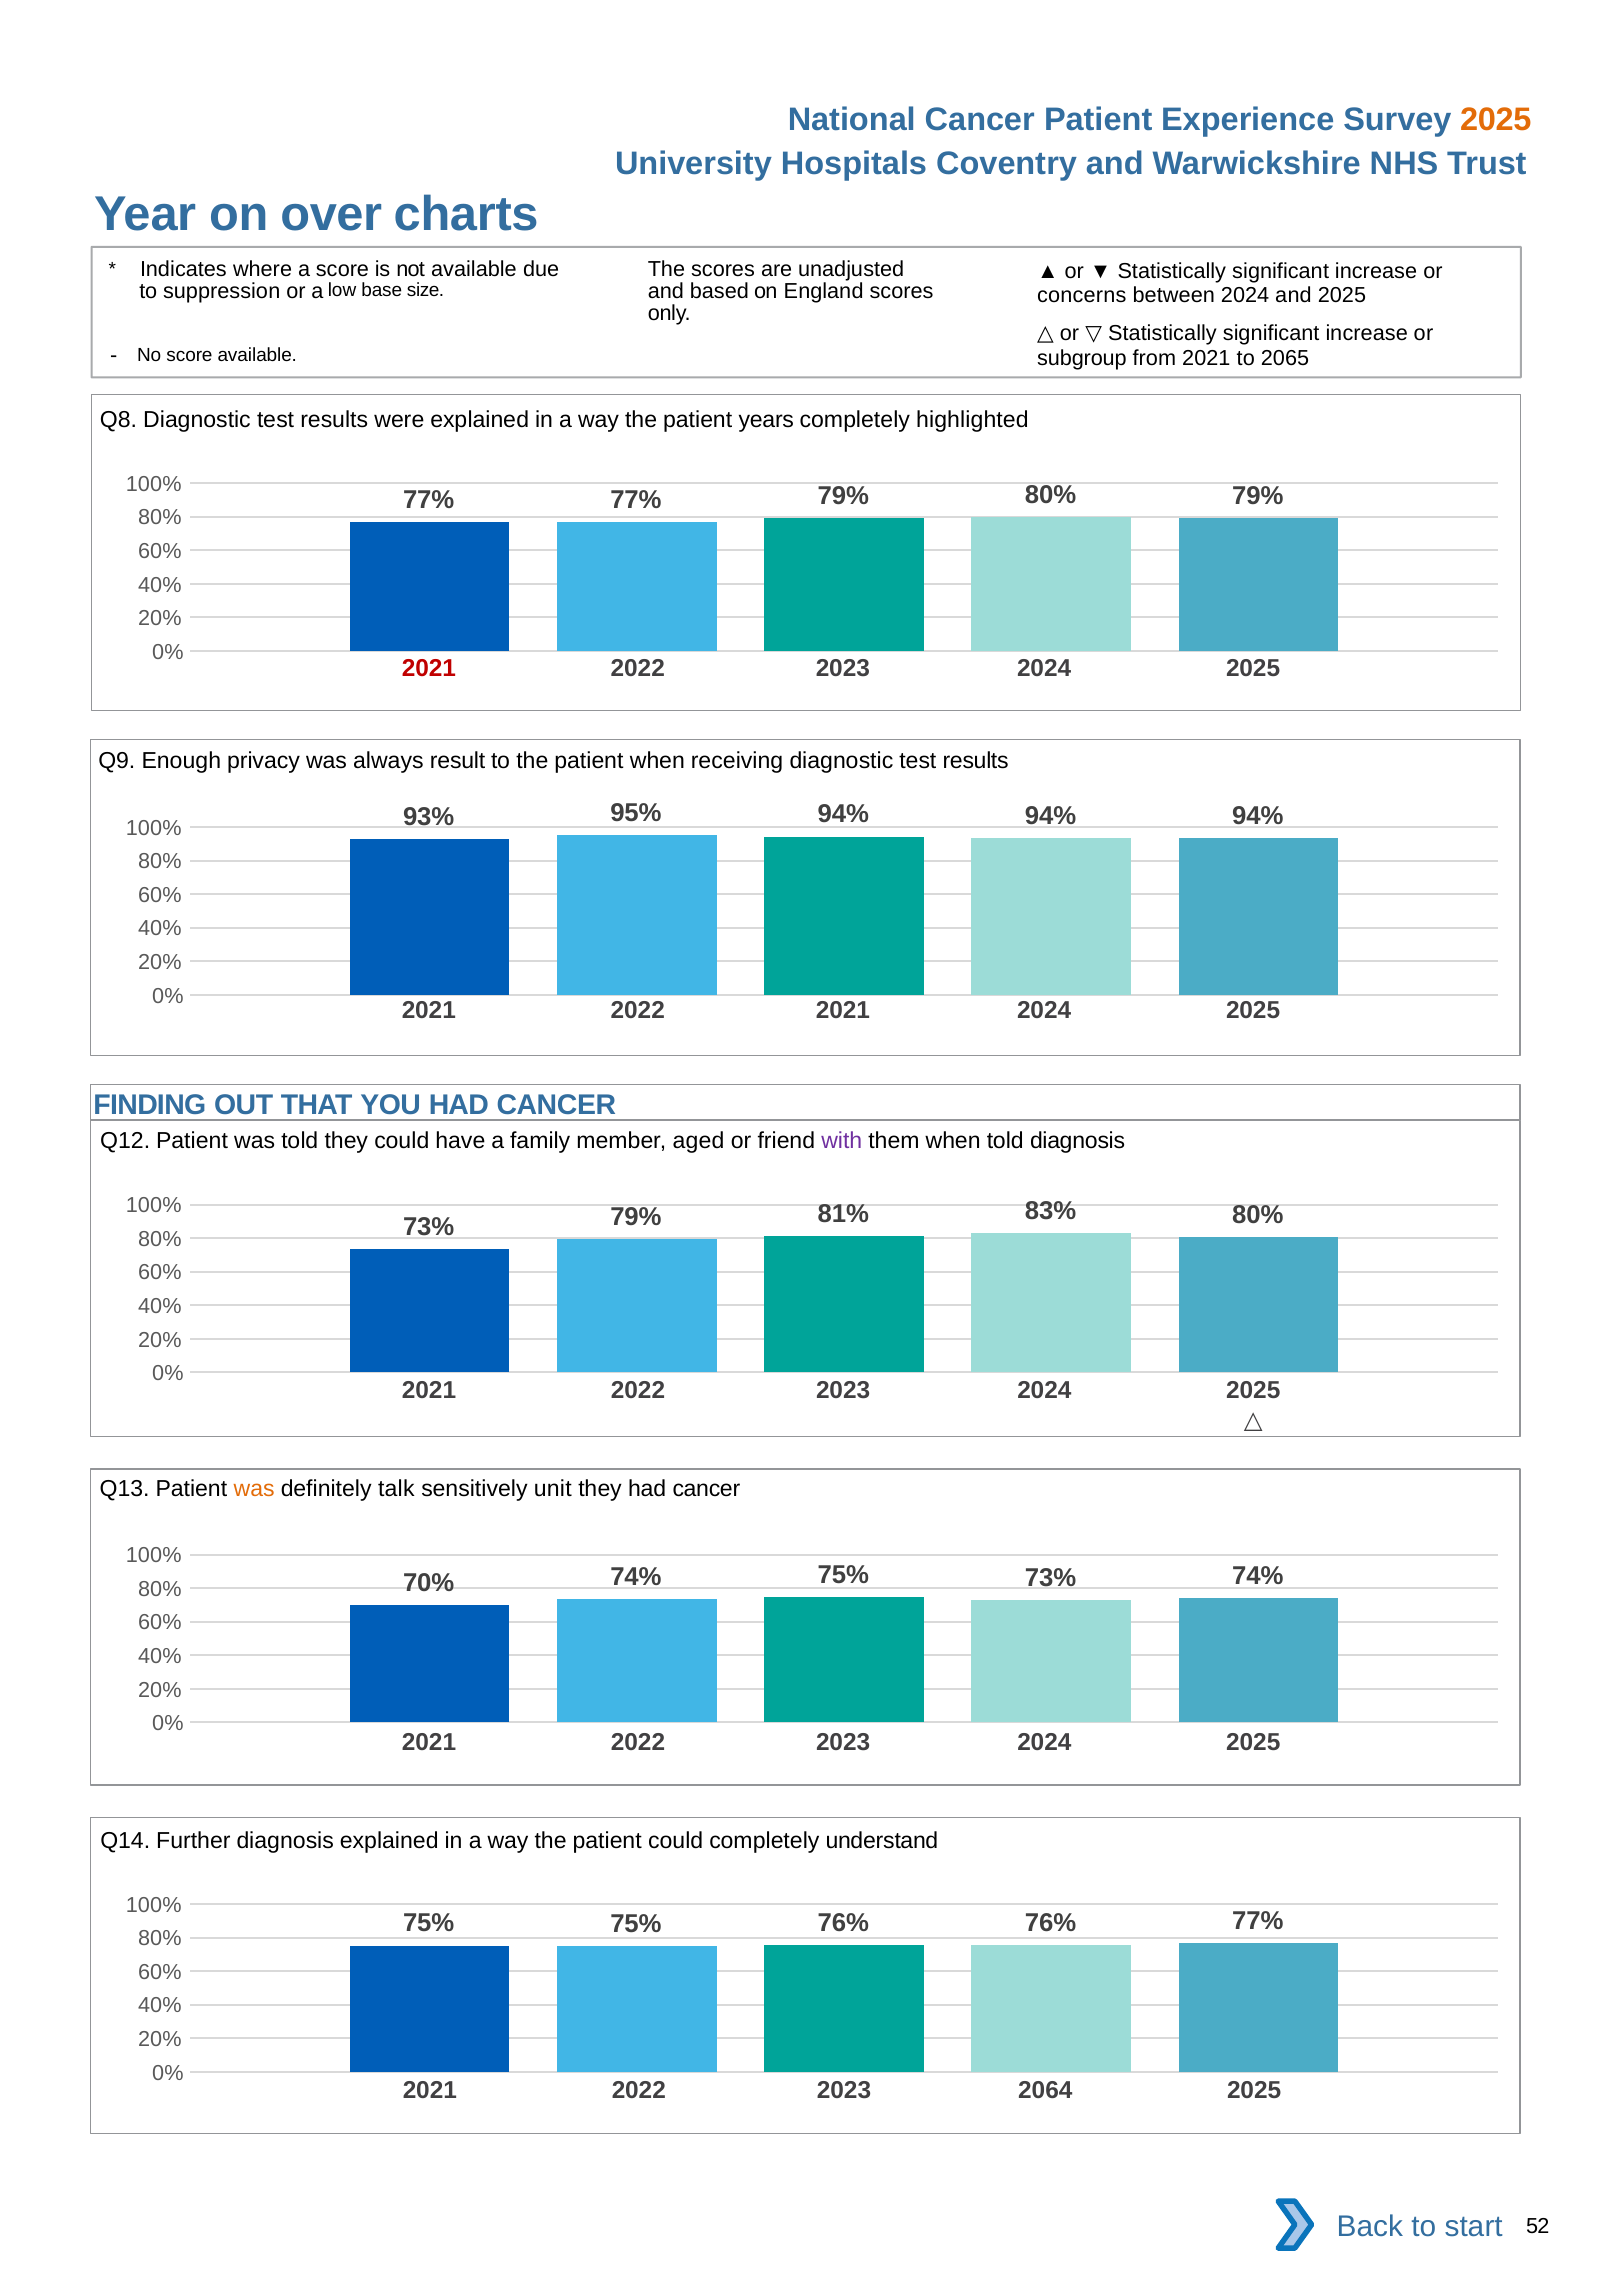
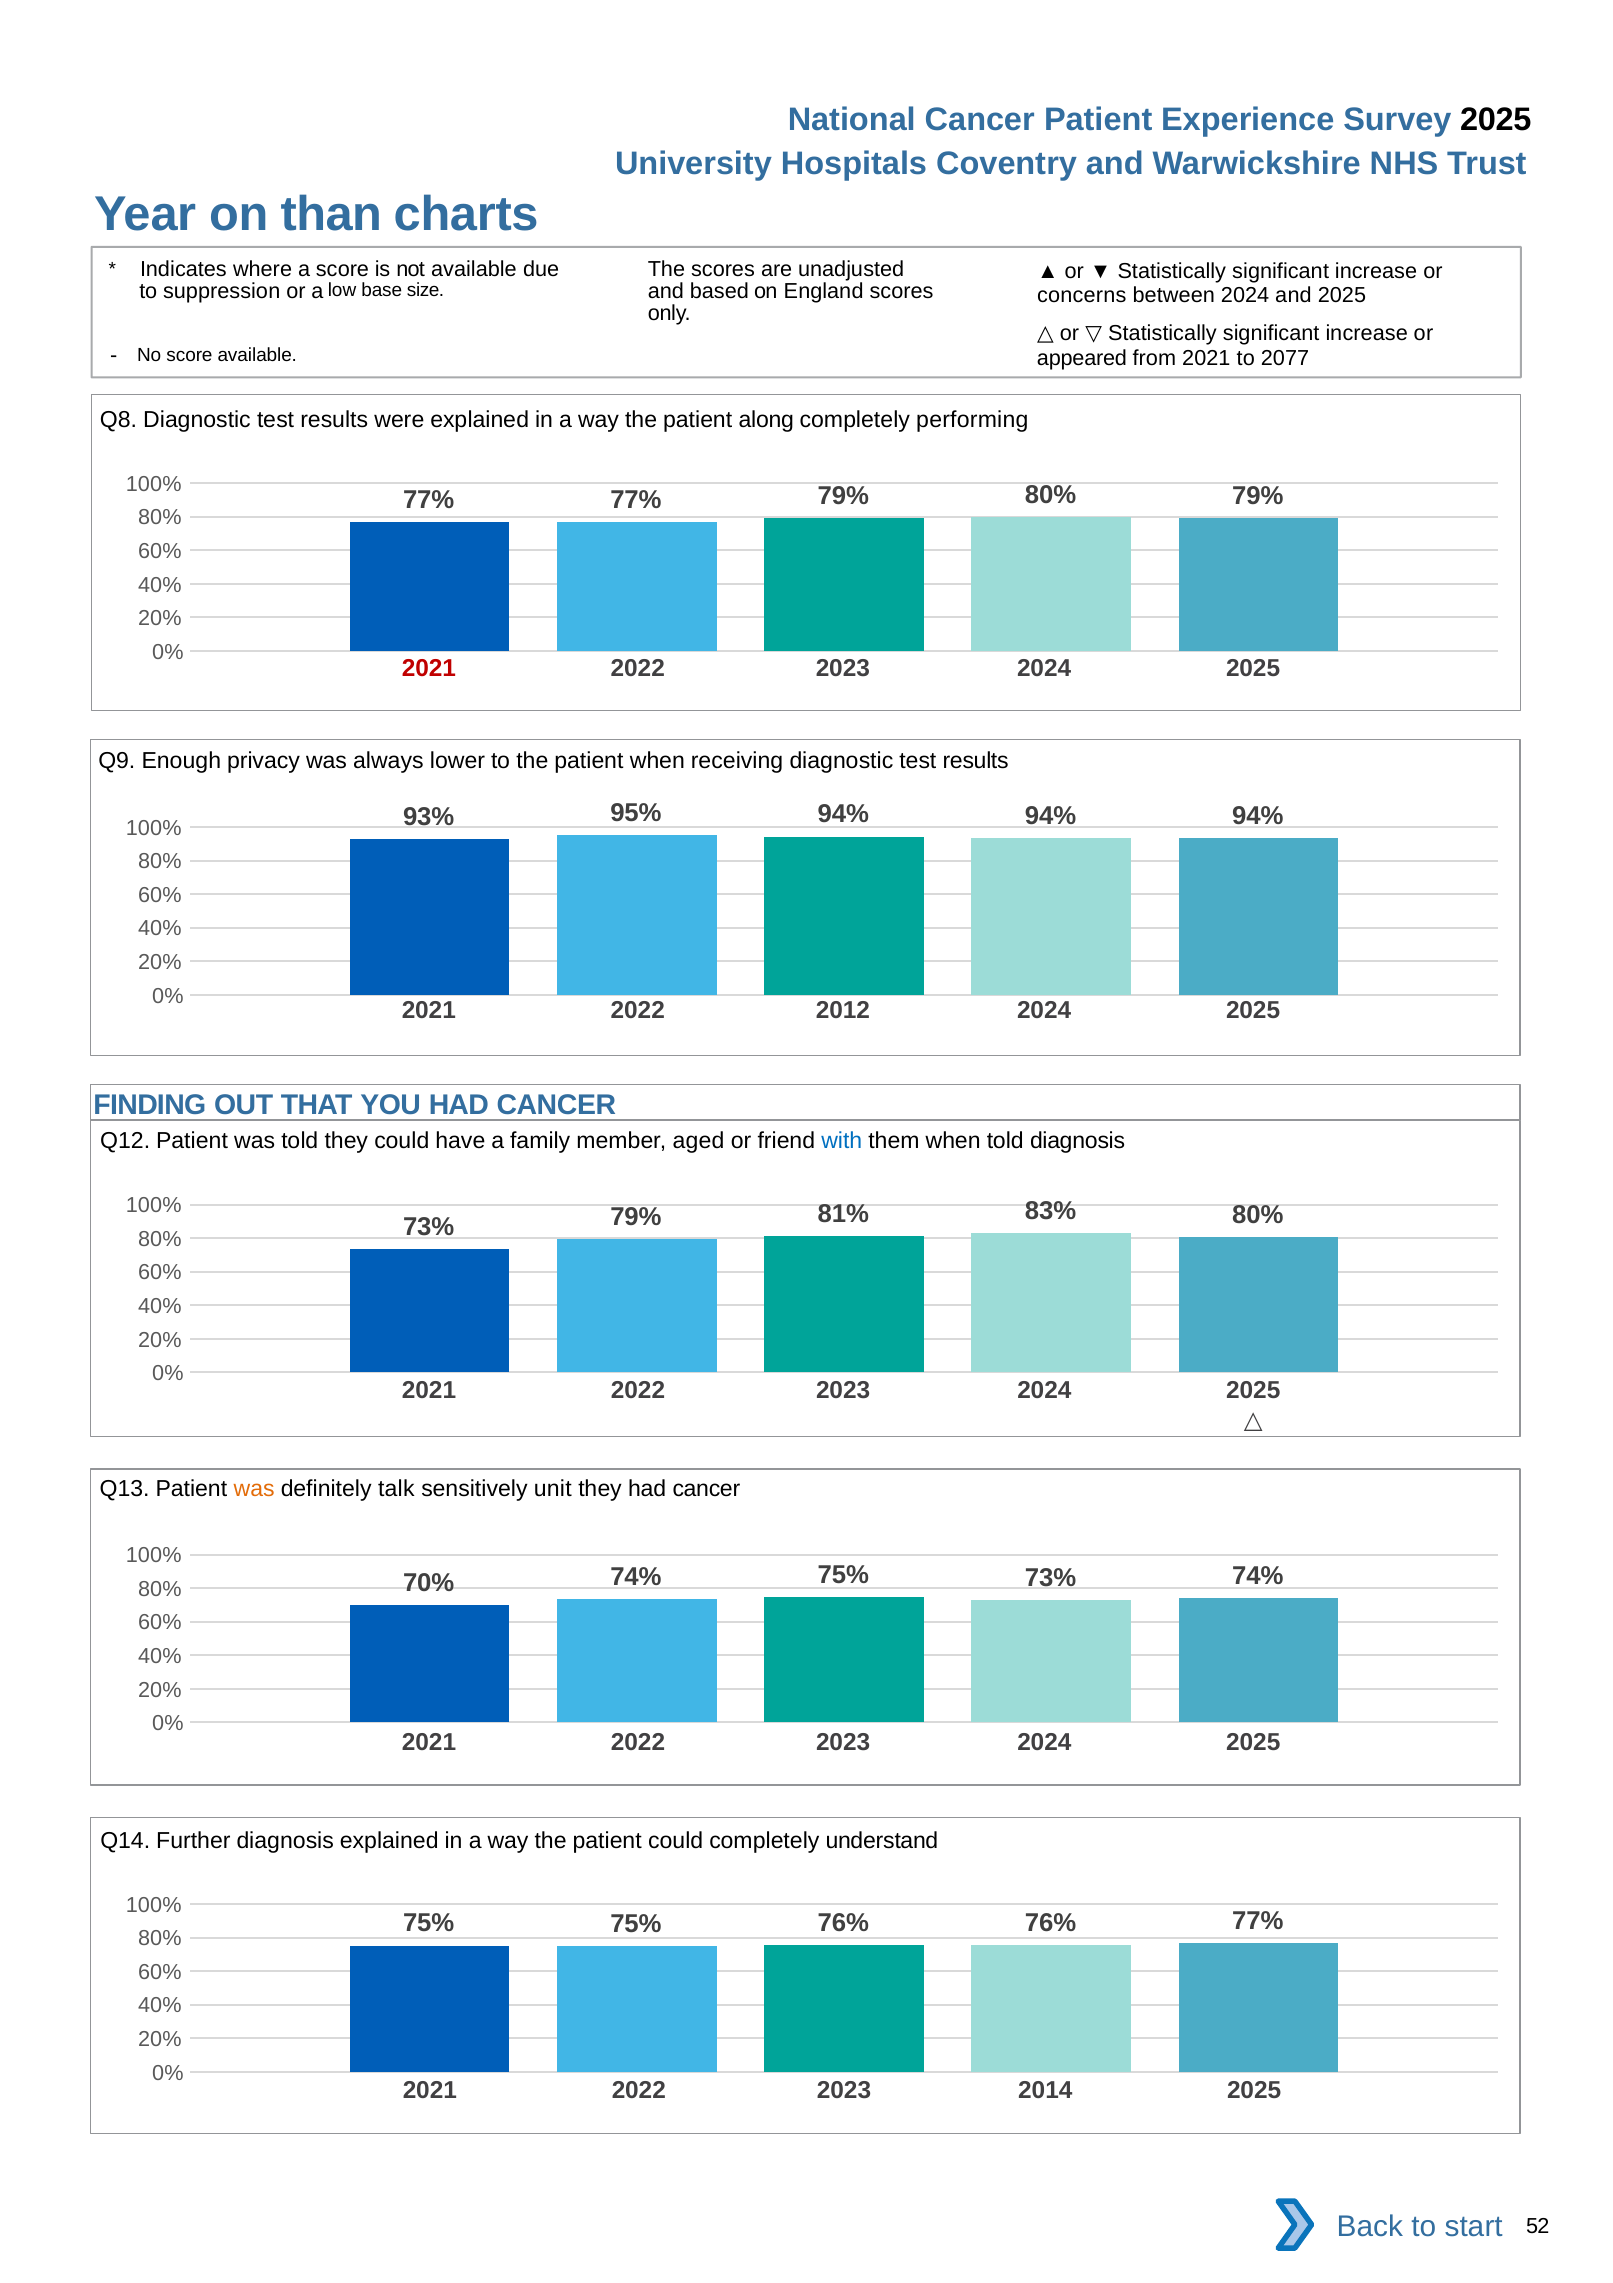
2025 at (1496, 120) colour: orange -> black
over: over -> than
subgroup: subgroup -> appeared
2065: 2065 -> 2077
years: years -> along
highlighted: highlighted -> performing
result: result -> lower
2022 2021: 2021 -> 2012
with colour: purple -> blue
2064: 2064 -> 2014
